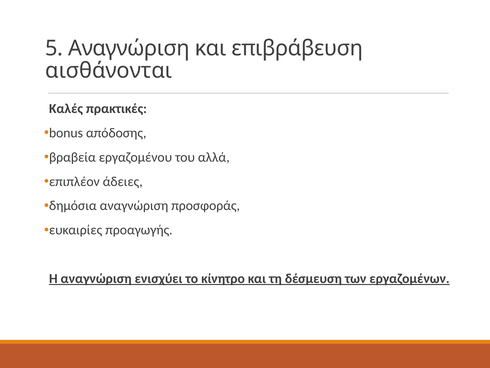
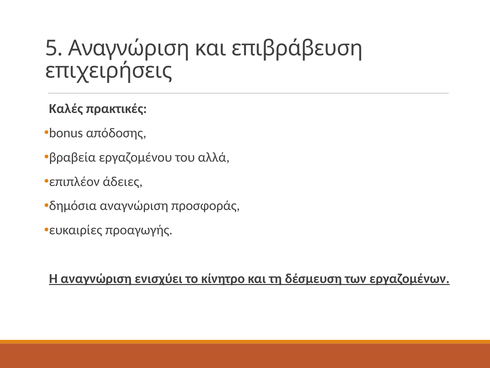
αισθάνονται: αισθάνονται -> επιχειρήσεις
